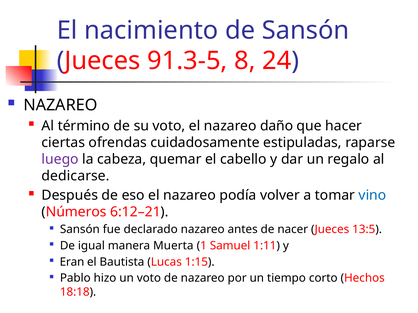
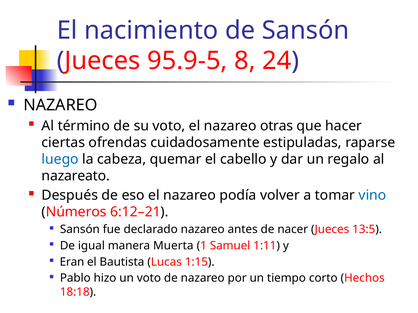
91.3-5: 91.3-5 -> 95.9-5
daño: daño -> otras
luego colour: purple -> blue
dedicarse: dedicarse -> nazareato
